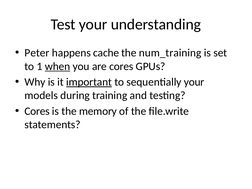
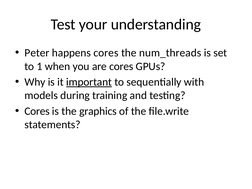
happens cache: cache -> cores
num_training: num_training -> num_threads
when underline: present -> none
sequentially your: your -> with
memory: memory -> graphics
